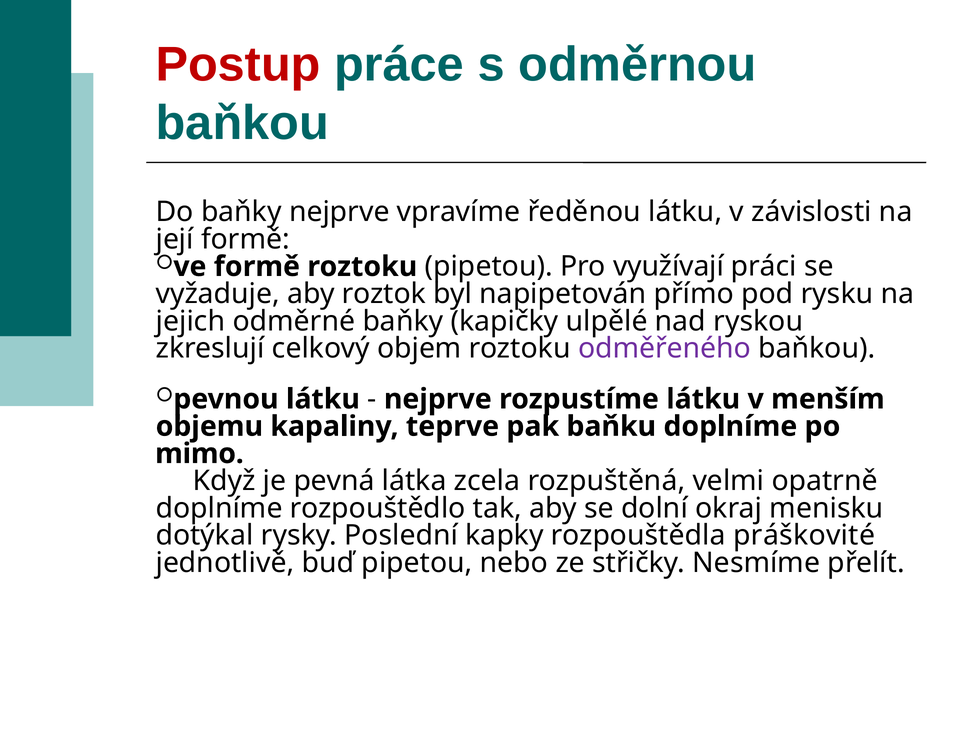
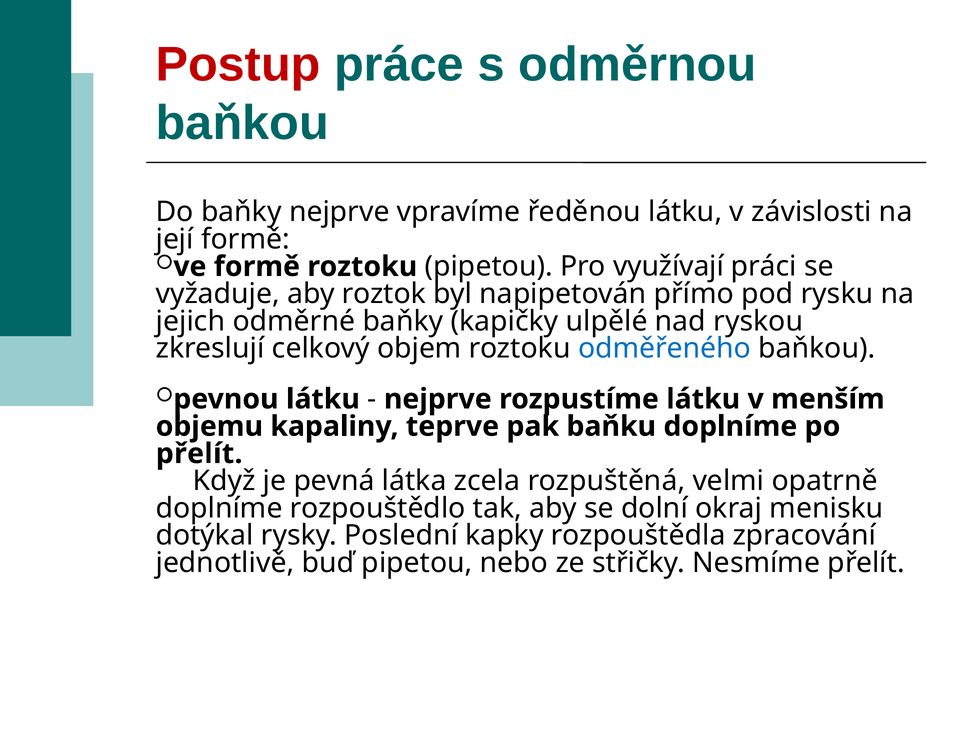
odměřeného colour: purple -> blue
mimo at (199, 454): mimo -> přelít
práškovité: práškovité -> zpracování
